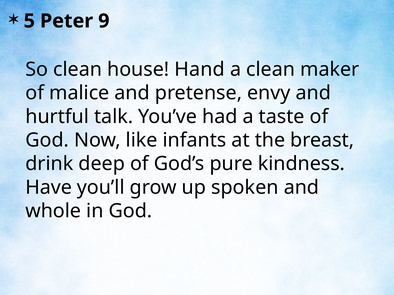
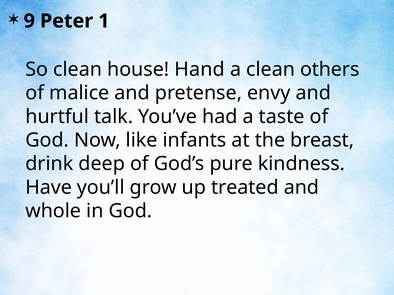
5: 5 -> 9
9: 9 -> 1
maker: maker -> others
spoken: spoken -> treated
